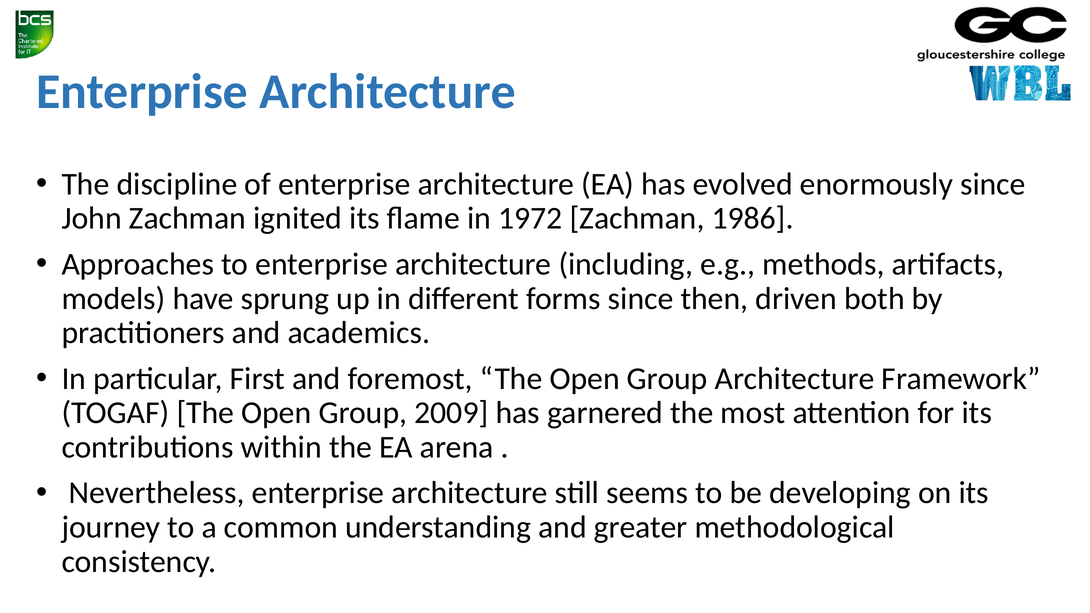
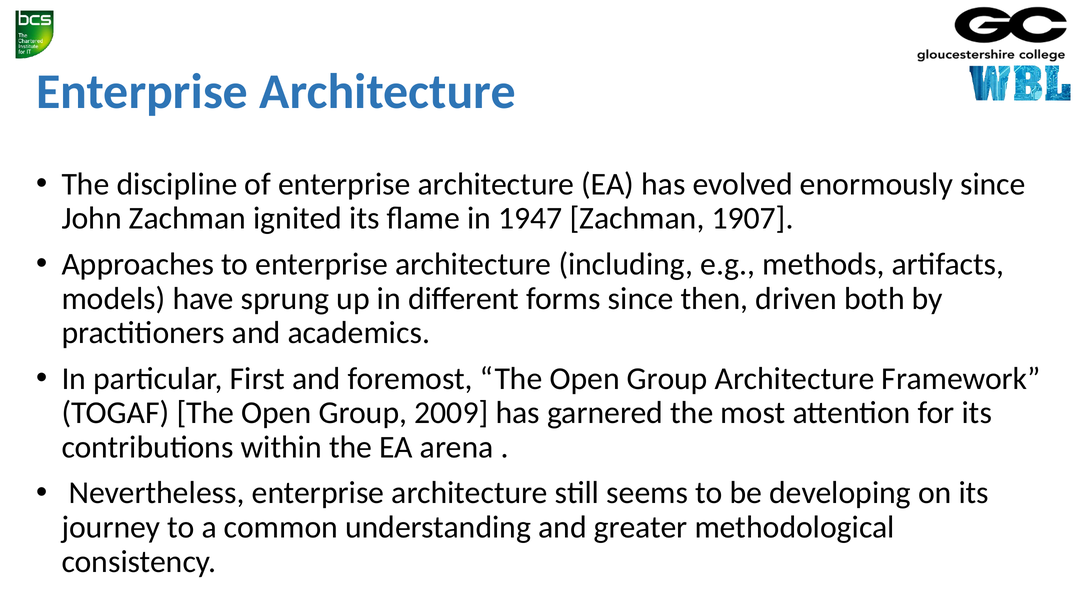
1972: 1972 -> 1947
1986: 1986 -> 1907
